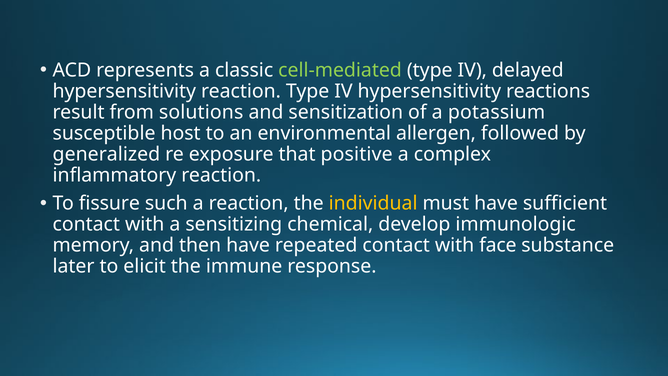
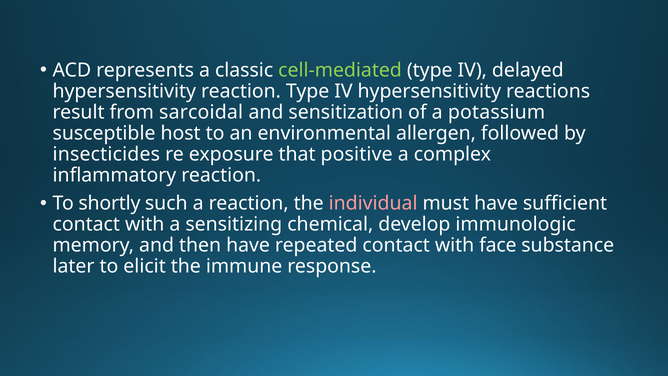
solutions: solutions -> sarcoidal
generalized: generalized -> insecticides
fissure: fissure -> shortly
individual colour: yellow -> pink
